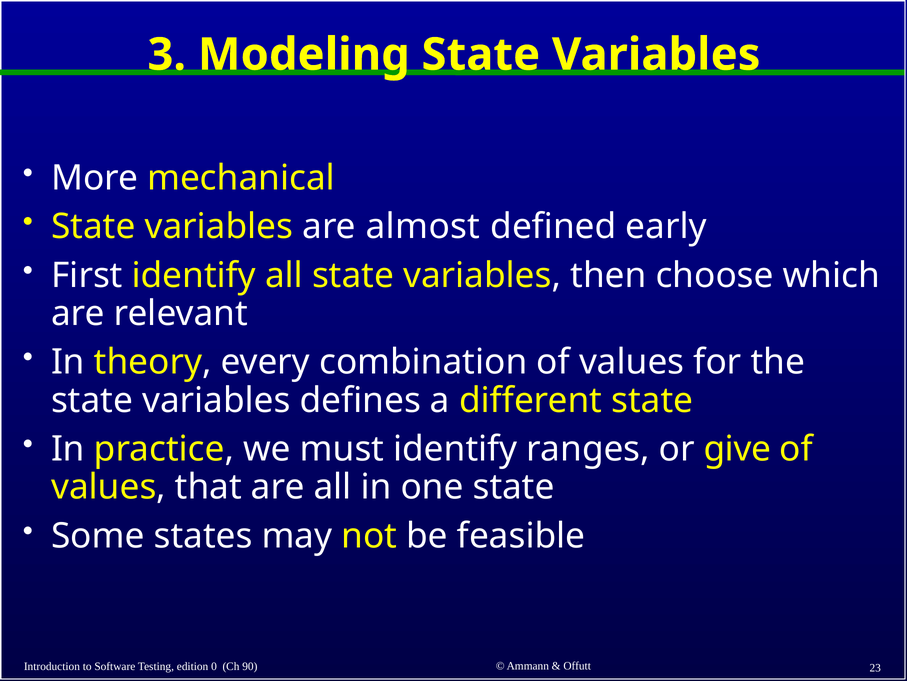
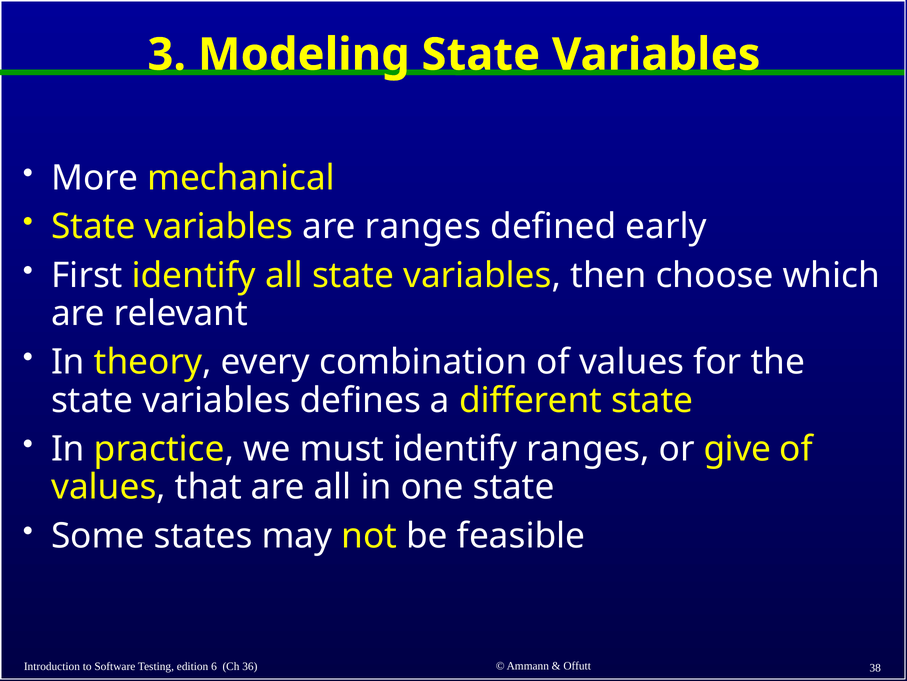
are almost: almost -> ranges
23: 23 -> 38
0: 0 -> 6
90: 90 -> 36
